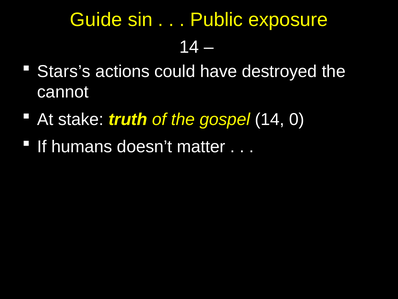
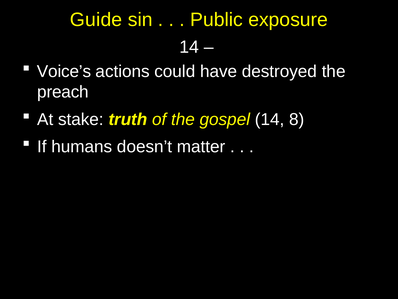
Stars’s: Stars’s -> Voice’s
cannot: cannot -> preach
0: 0 -> 8
